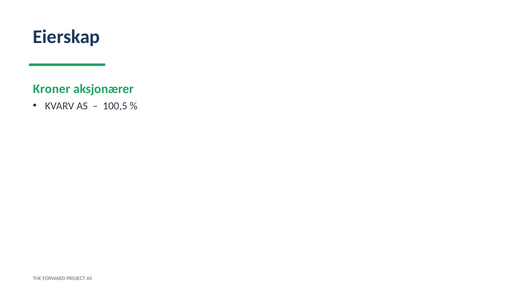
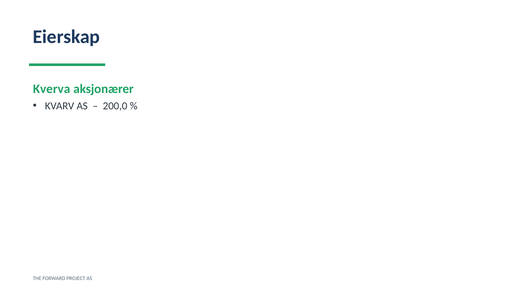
Kroner: Kroner -> Kverva
100,5: 100,5 -> 200,0
